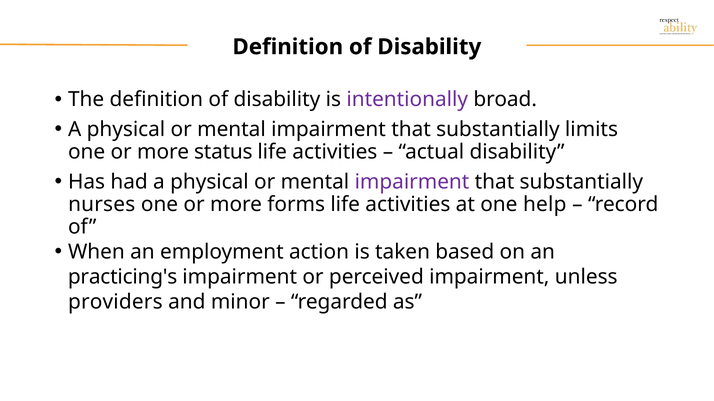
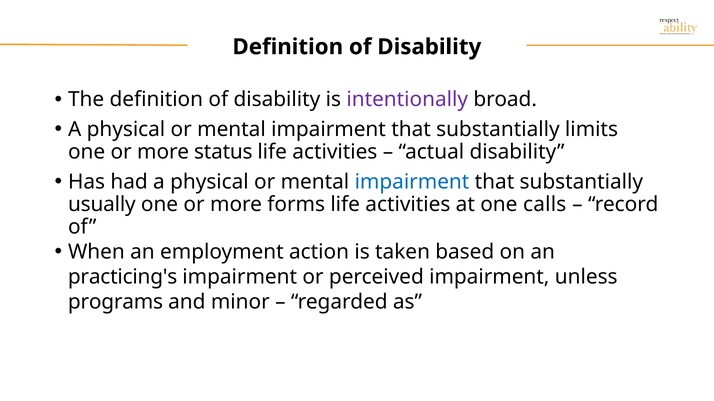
impairment at (412, 182) colour: purple -> blue
nurses: nurses -> usually
help: help -> calls
providers: providers -> programs
